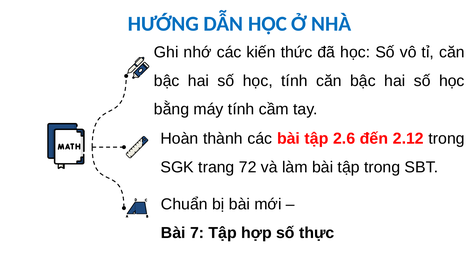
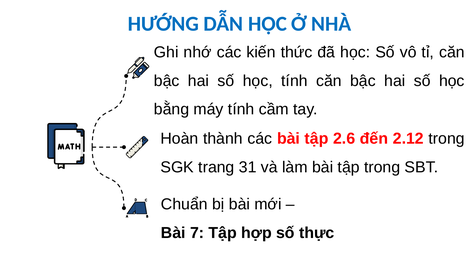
72: 72 -> 31
